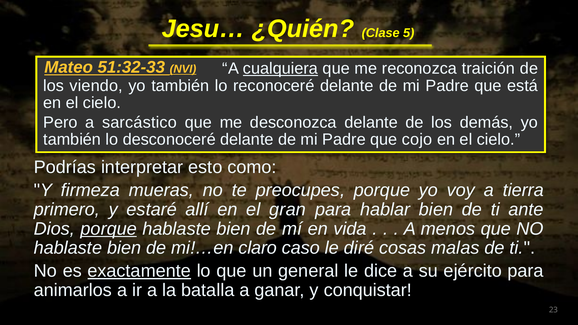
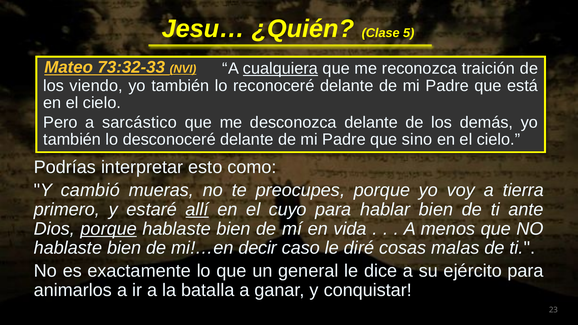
51:32-33: 51:32-33 -> 73:32-33
cojo: cojo -> sino
firmeza: firmeza -> cambió
allí underline: none -> present
gran: gran -> cuyo
claro: claro -> decir
exactamente underline: present -> none
